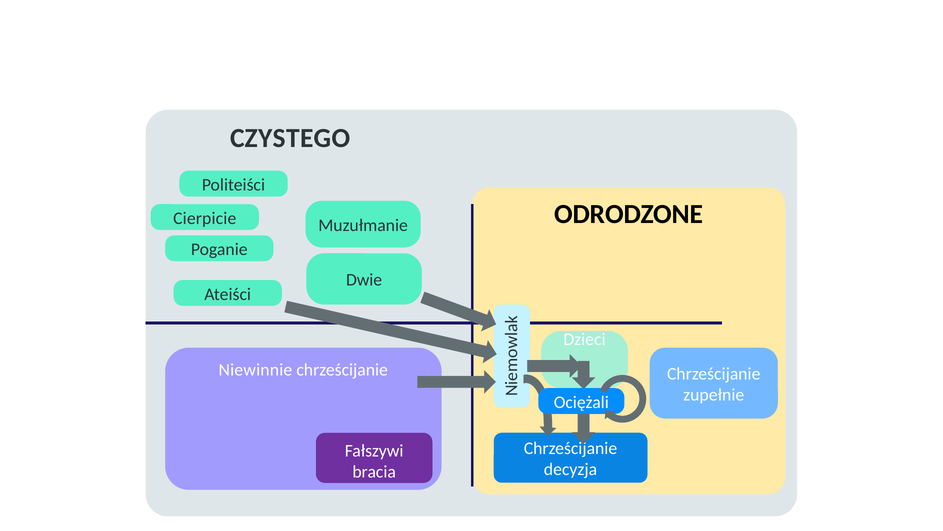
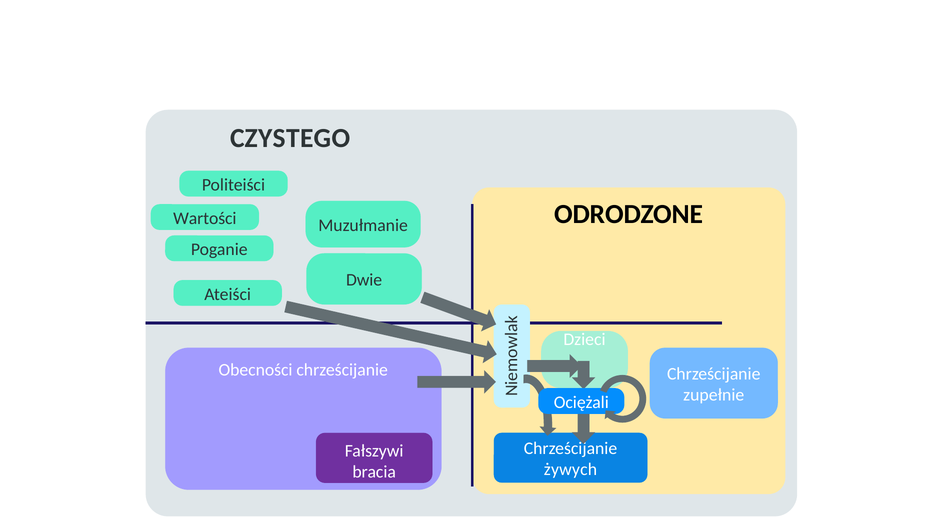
Cierpicie: Cierpicie -> Wartości
Niewinnie: Niewinnie -> Obecności
decyzja: decyzja -> żywych
